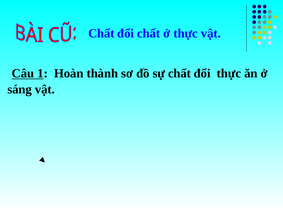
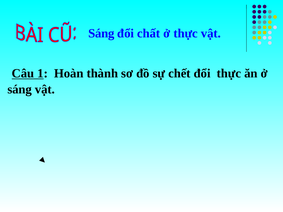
Chất at (101, 33): Chất -> Sáng
sự chất: chất -> chết
